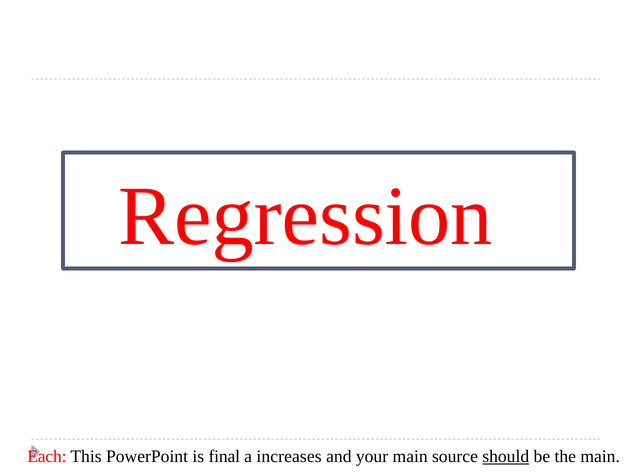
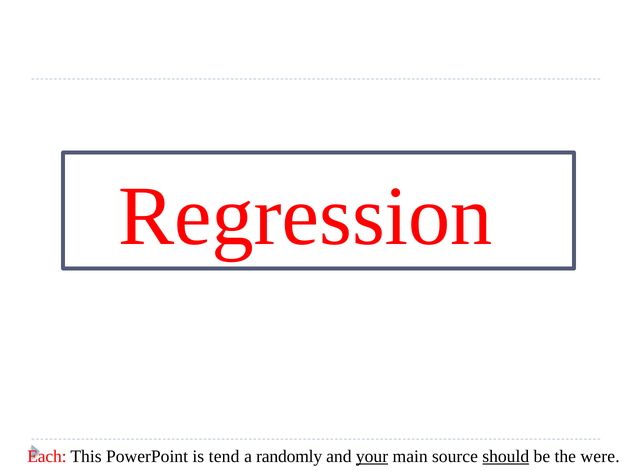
final: final -> tend
increases: increases -> randomly
your underline: none -> present
the main: main -> were
